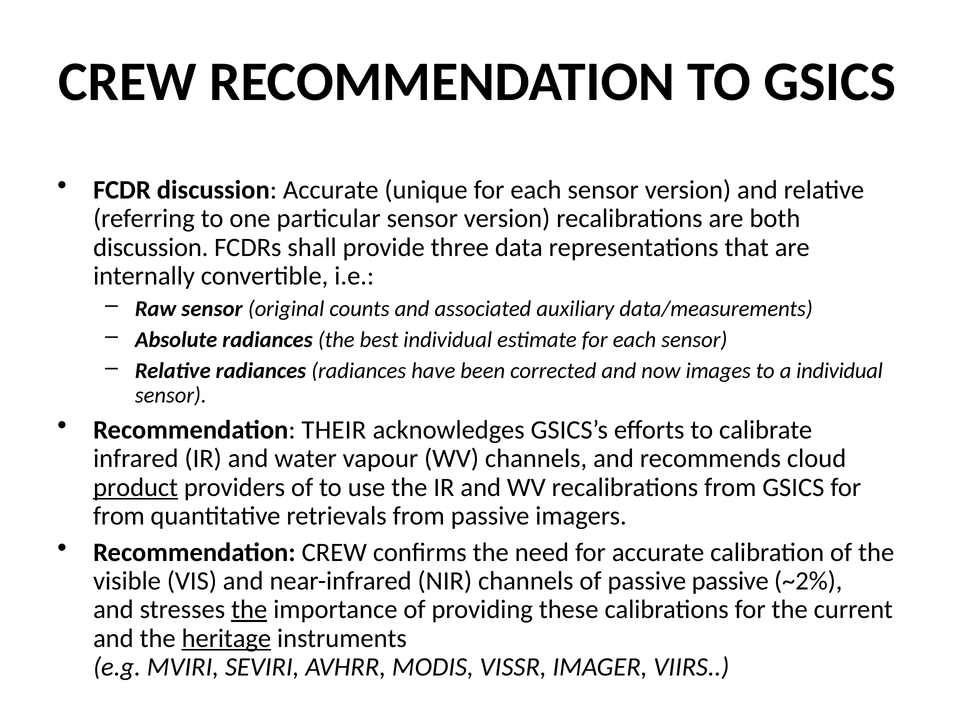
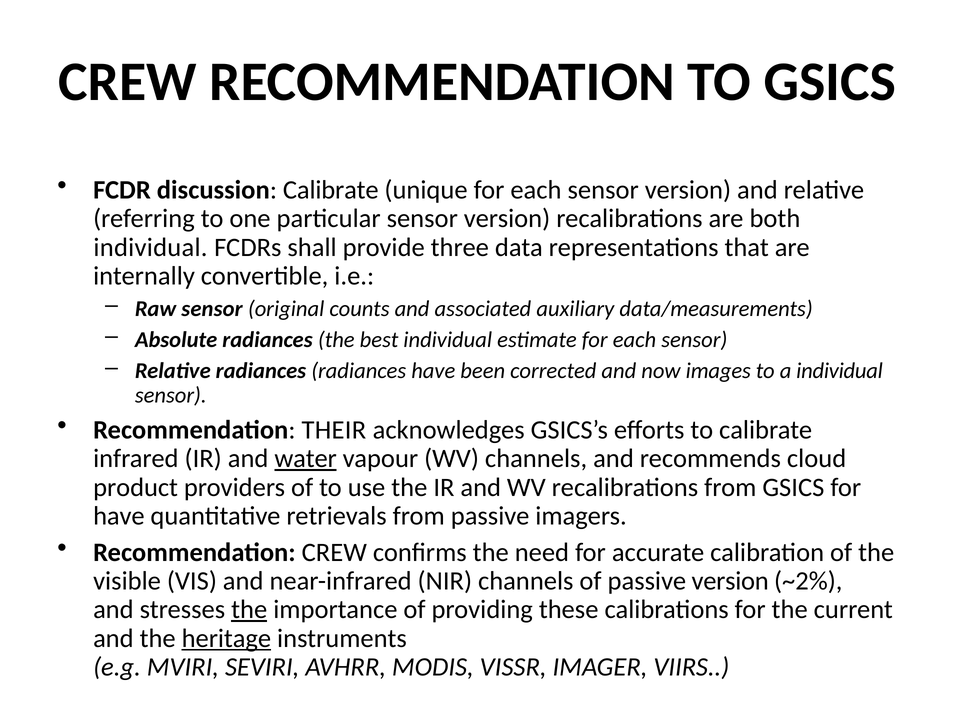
discussion Accurate: Accurate -> Calibrate
discussion at (151, 247): discussion -> individual
water underline: none -> present
product underline: present -> none
from at (119, 515): from -> have
passive passive: passive -> version
